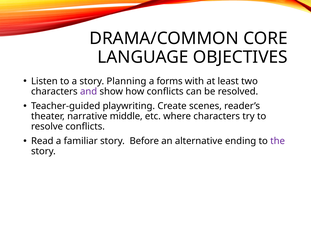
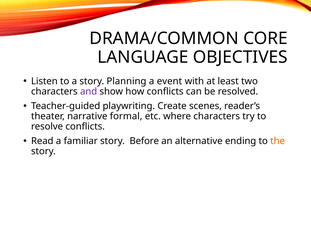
forms: forms -> event
middle: middle -> formal
the colour: purple -> orange
